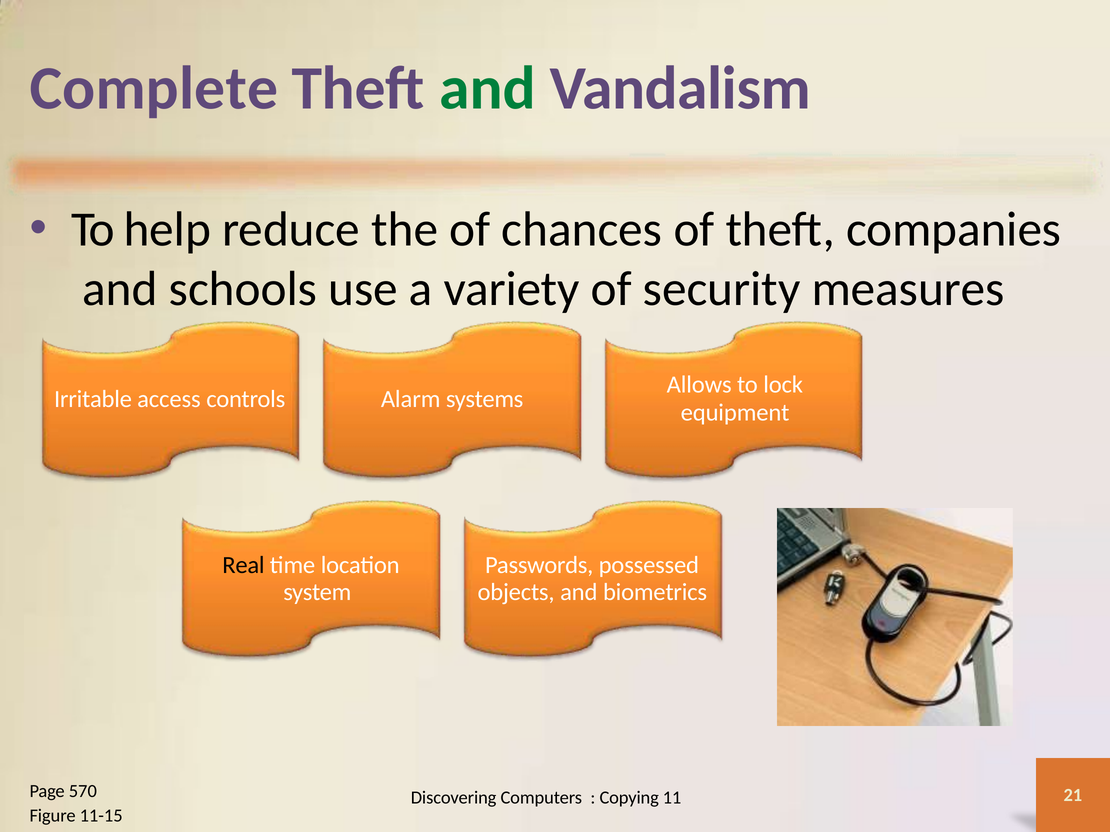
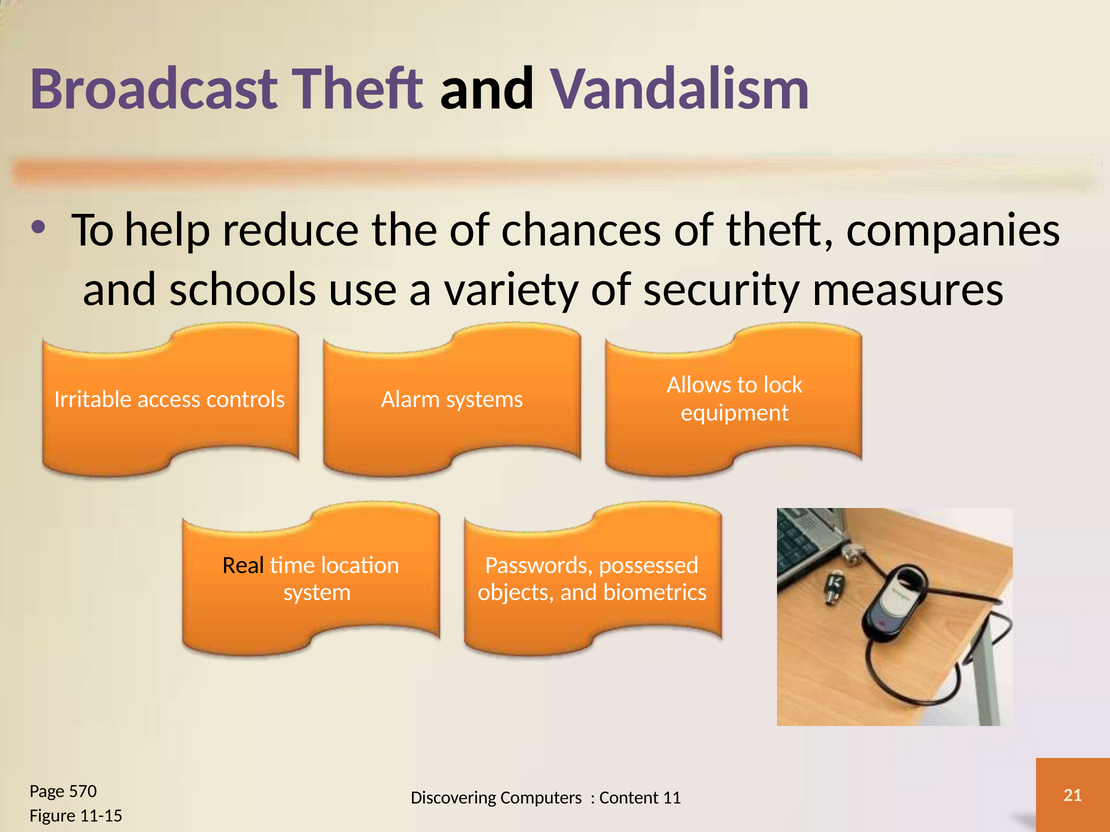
Complete: Complete -> Broadcast
and at (488, 88) colour: green -> black
Copying: Copying -> Content
